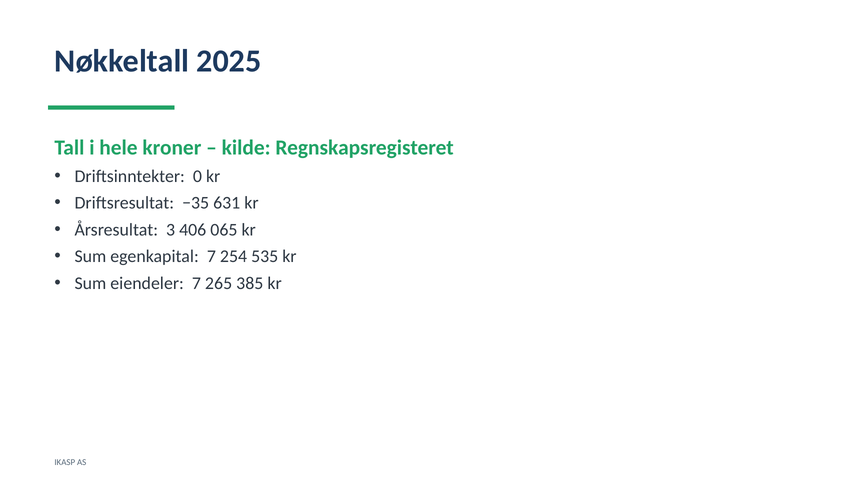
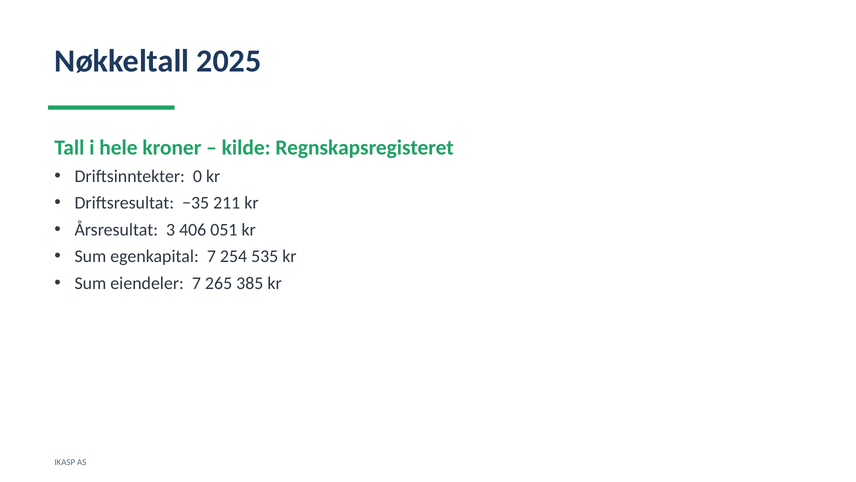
631: 631 -> 211
065: 065 -> 051
